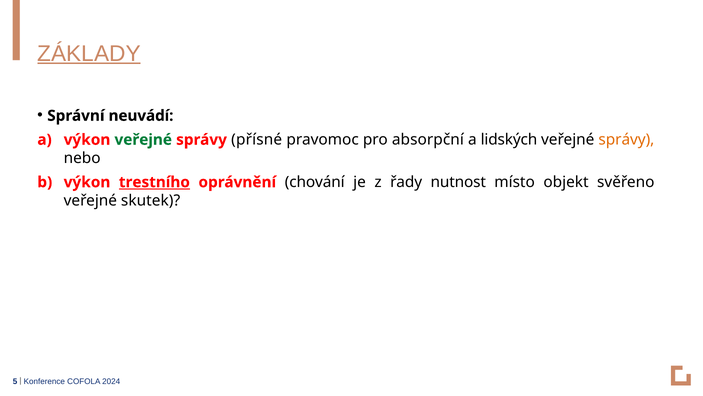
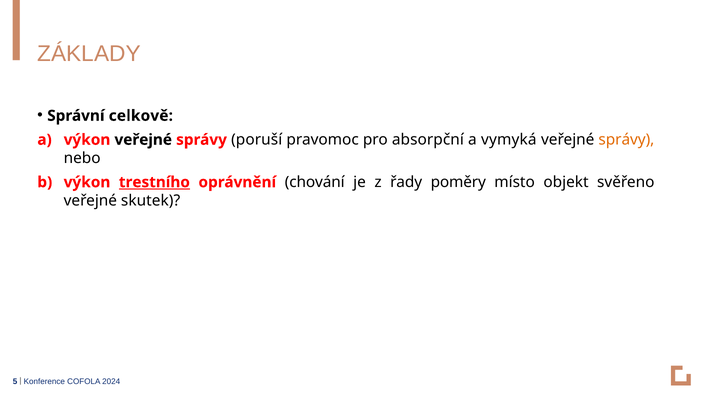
ZÁKLADY underline: present -> none
neuvádí: neuvádí -> celkově
veřejné at (143, 140) colour: green -> black
přísné: přísné -> poruší
lidských: lidských -> vymyká
nutnost: nutnost -> poměry
